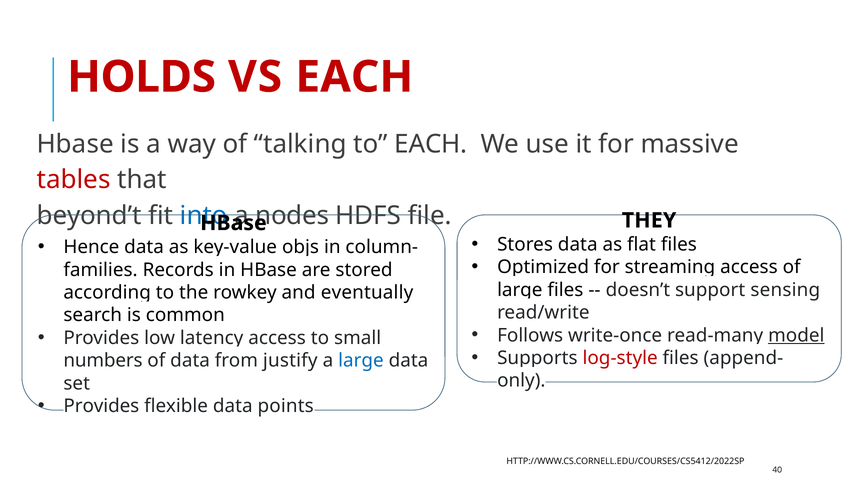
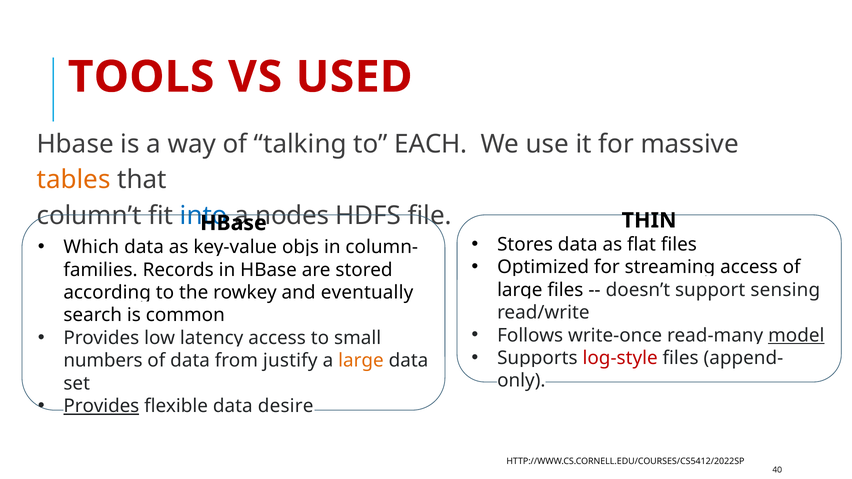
HOLDS: HOLDS -> TOOLS
VS EACH: EACH -> USED
tables colour: red -> orange
beyond’t: beyond’t -> column’t
THEY: THEY -> THIN
Hence: Hence -> Which
large at (361, 361) colour: blue -> orange
Provides at (101, 406) underline: none -> present
points: points -> desire
